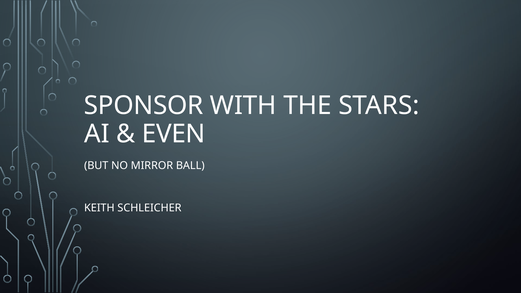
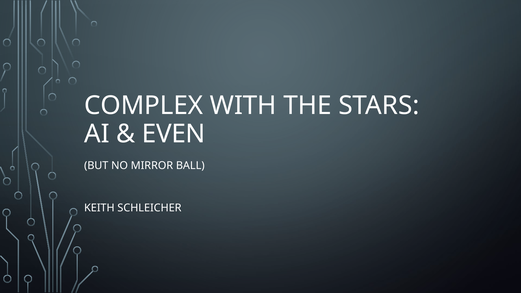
SPONSOR: SPONSOR -> COMPLEX
